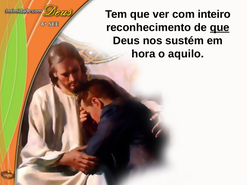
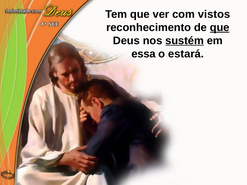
inteiro: inteiro -> vistos
sustém underline: none -> present
hora: hora -> essa
aquilo: aquilo -> estará
